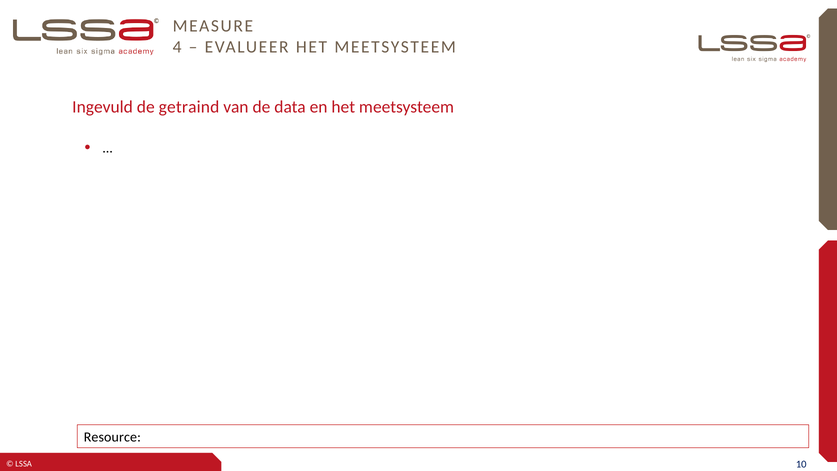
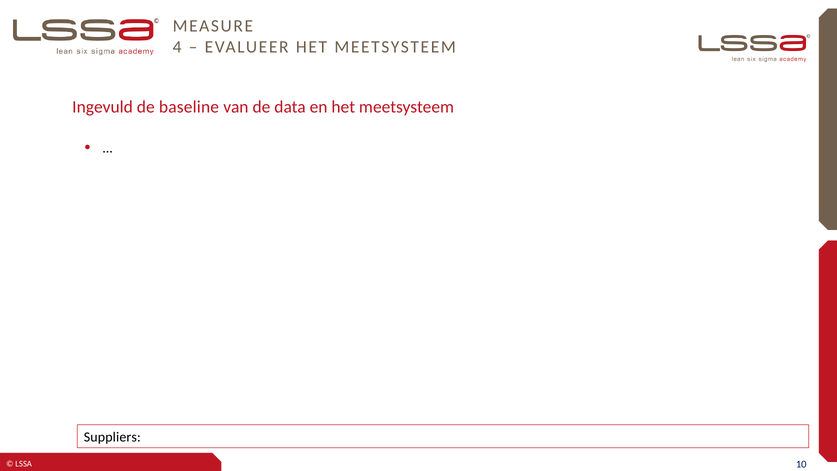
getraind: getraind -> baseline
Resource: Resource -> Suppliers
